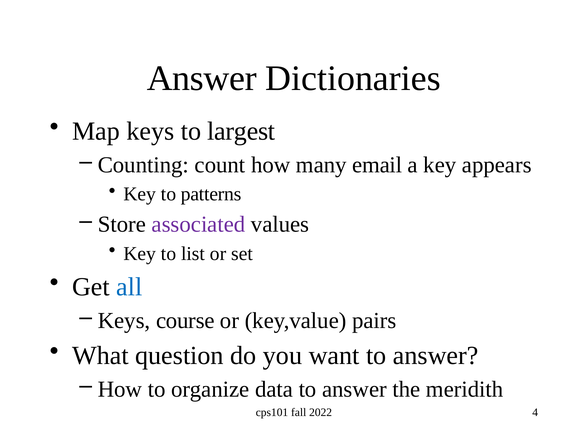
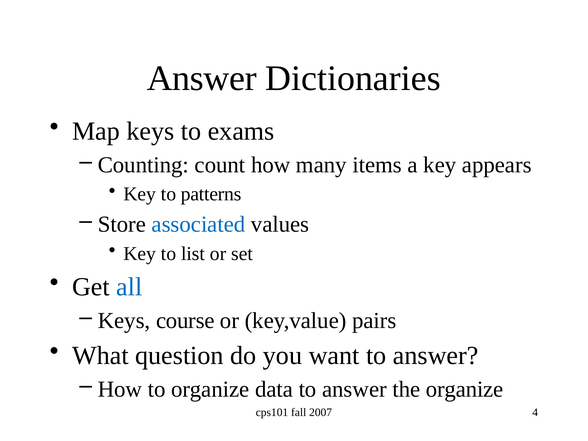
largest: largest -> exams
email: email -> items
associated colour: purple -> blue
the meridith: meridith -> organize
2022: 2022 -> 2007
